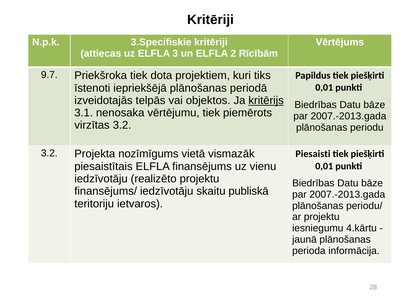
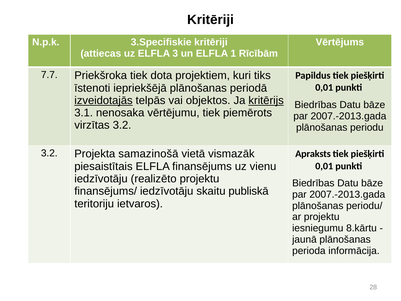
2: 2 -> 1
9.7: 9.7 -> 7.7
izveidotajās underline: none -> present
nozīmīgums: nozīmīgums -> samazinošā
Piesaisti: Piesaisti -> Apraksts
4.kārtu: 4.kārtu -> 8.kārtu
